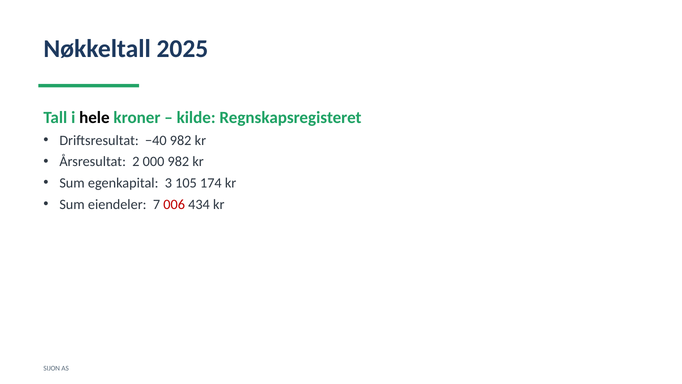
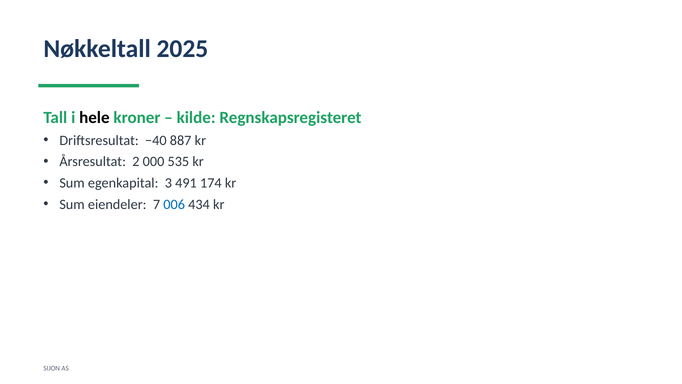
−40 982: 982 -> 887
000 982: 982 -> 535
105: 105 -> 491
006 colour: red -> blue
